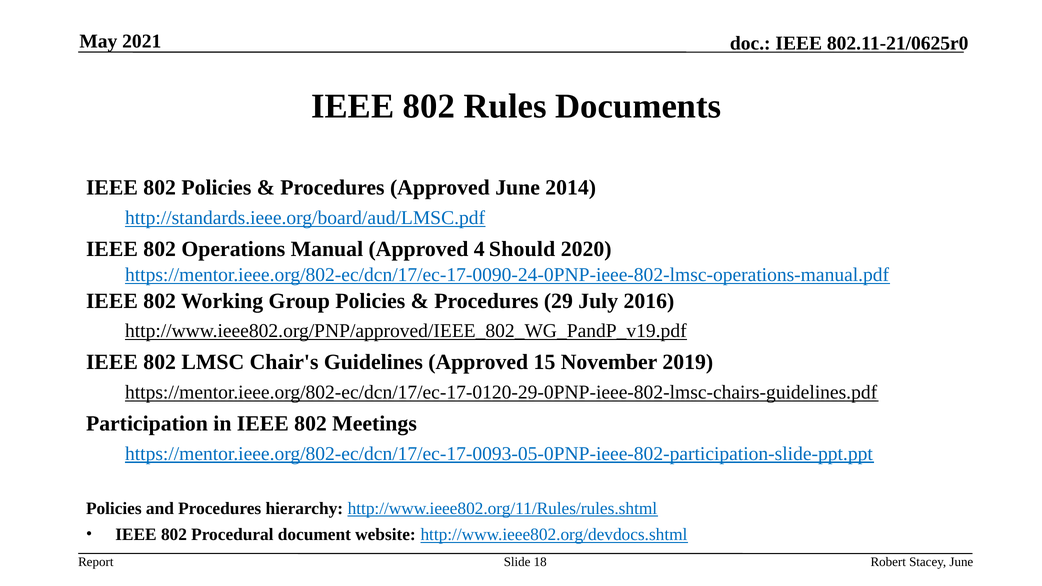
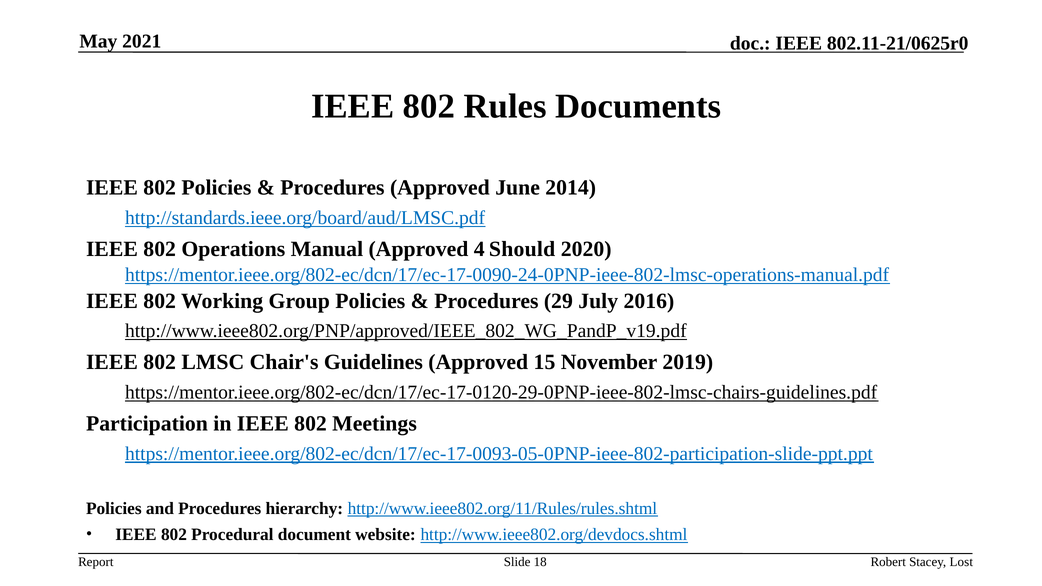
Stacey June: June -> Lost
